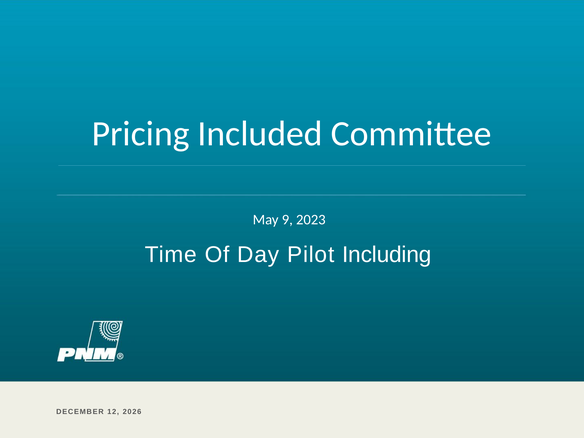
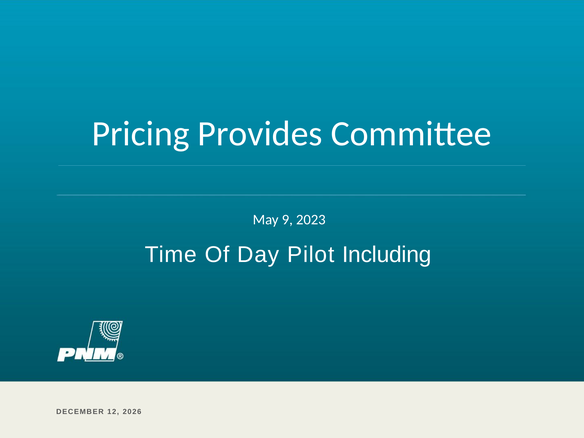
Included: Included -> Provides
